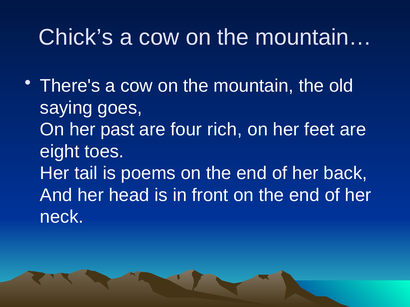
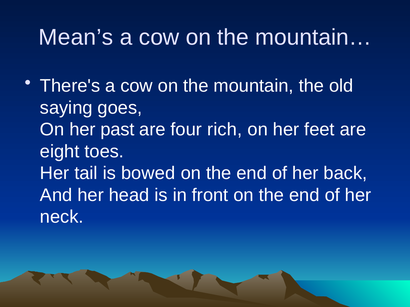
Chick’s: Chick’s -> Mean’s
poems: poems -> bowed
